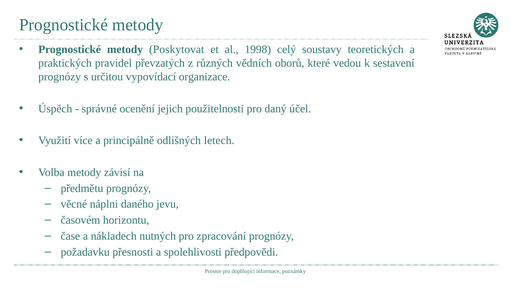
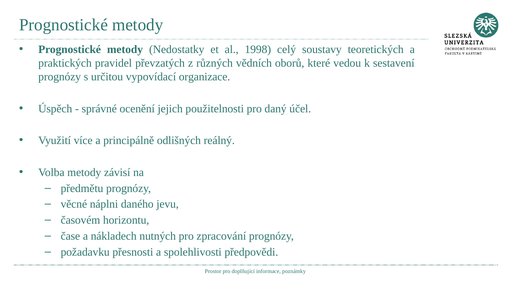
Poskytovat: Poskytovat -> Nedostatky
letech: letech -> reálný
